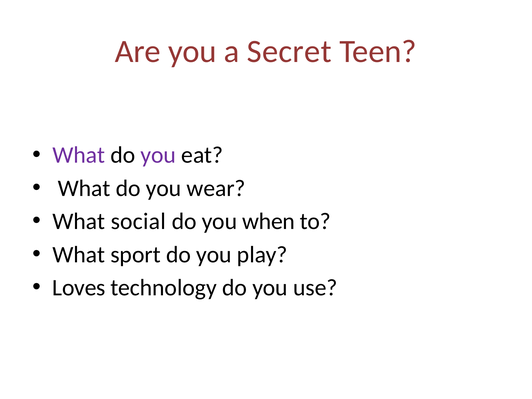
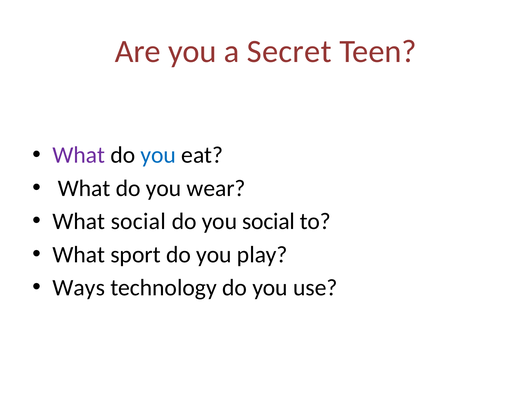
you at (158, 155) colour: purple -> blue
you when: when -> social
Loves: Loves -> Ways
